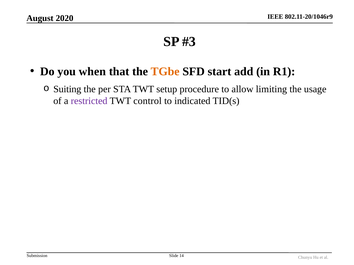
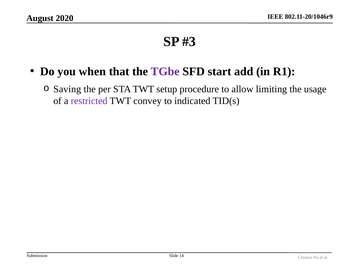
TGbe colour: orange -> purple
Suiting: Suiting -> Saving
control: control -> convey
